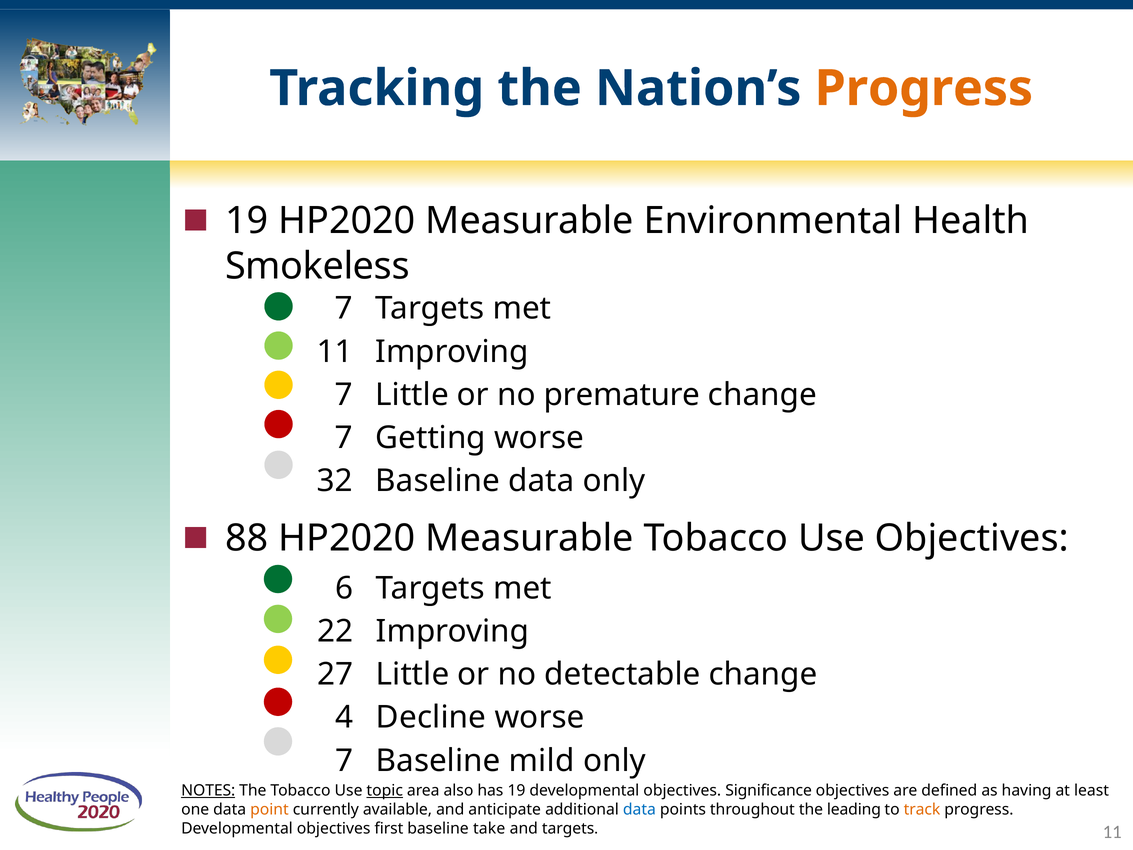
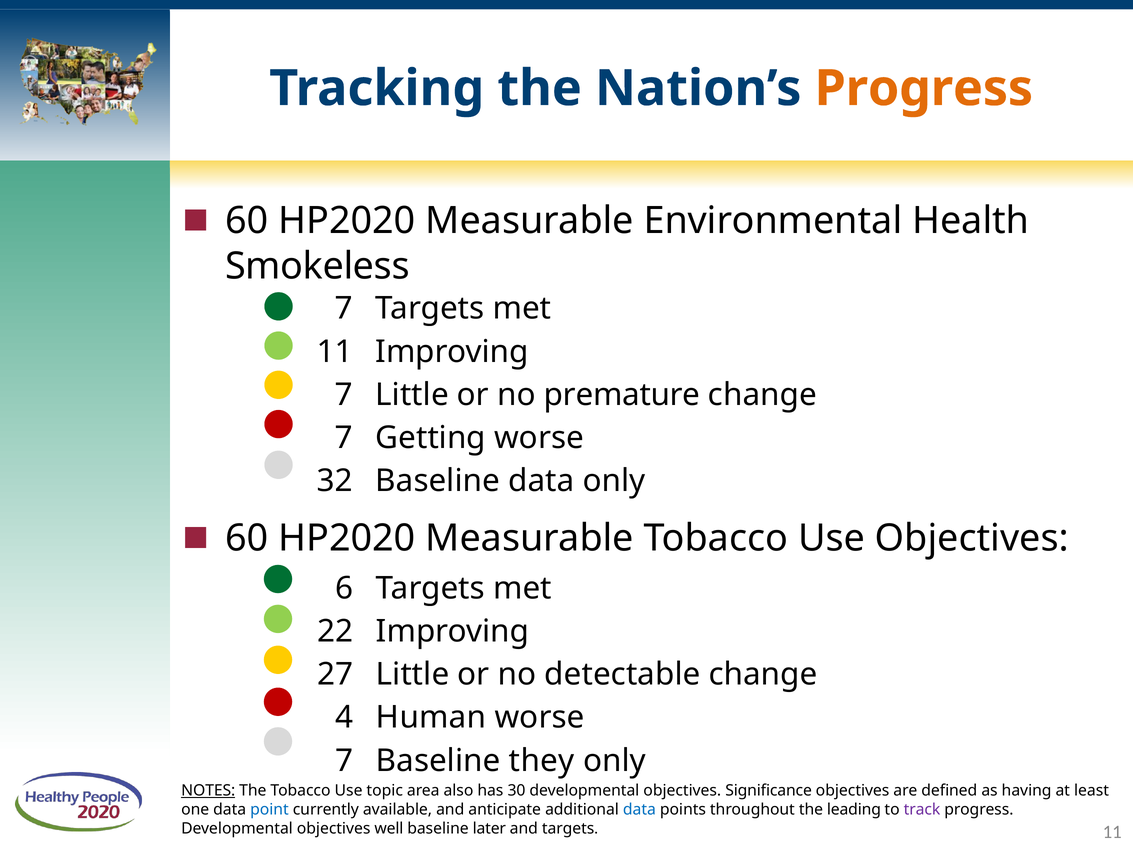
19 at (247, 221): 19 -> 60
88 at (247, 538): 88 -> 60
Decline: Decline -> Human
mild: mild -> they
topic underline: present -> none
has 19: 19 -> 30
point colour: orange -> blue
track colour: orange -> purple
first: first -> well
take: take -> later
